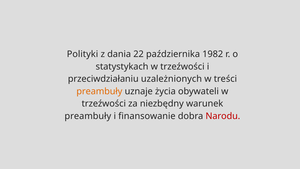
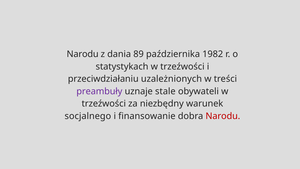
Polityki at (83, 54): Polityki -> Narodu
22: 22 -> 89
preambuły at (99, 91) colour: orange -> purple
życia: życia -> stale
preambuły at (88, 116): preambuły -> socjalnego
